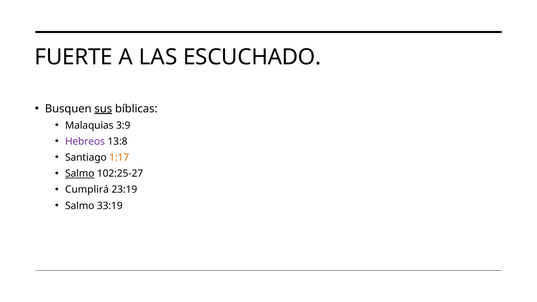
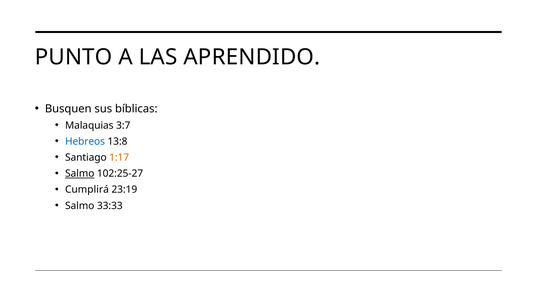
FUERTE: FUERTE -> PUNTO
ESCUCHADO: ESCUCHADO -> APRENDIDO
sus underline: present -> none
3:9: 3:9 -> 3:7
Hebreos colour: purple -> blue
33:19: 33:19 -> 33:33
